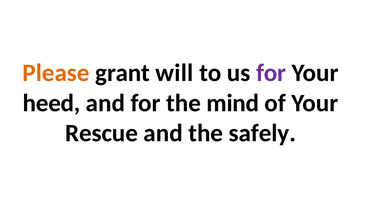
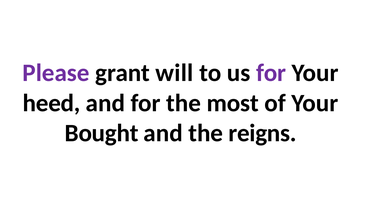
Please colour: orange -> purple
mind: mind -> most
Rescue: Rescue -> Bought
safely: safely -> reigns
